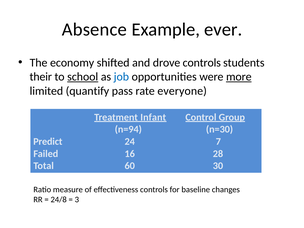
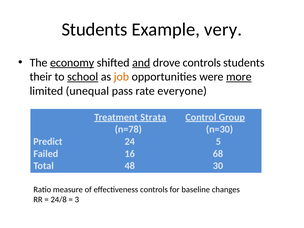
Absence at (94, 29): Absence -> Students
ever: ever -> very
economy underline: none -> present
and underline: none -> present
job colour: blue -> orange
quantify: quantify -> unequal
Infant: Infant -> Strata
n=94: n=94 -> n=78
7: 7 -> 5
28: 28 -> 68
60: 60 -> 48
